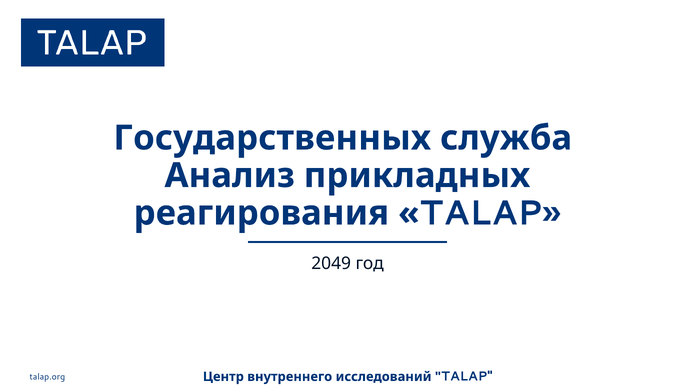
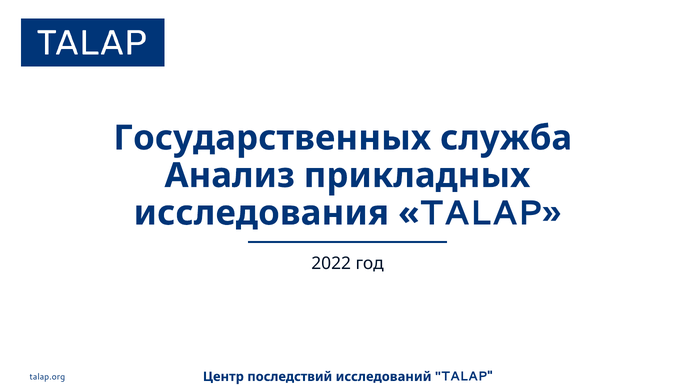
реагирования: реагирования -> исследования
2049: 2049 -> 2022
внутреннего: внутреннего -> последствий
